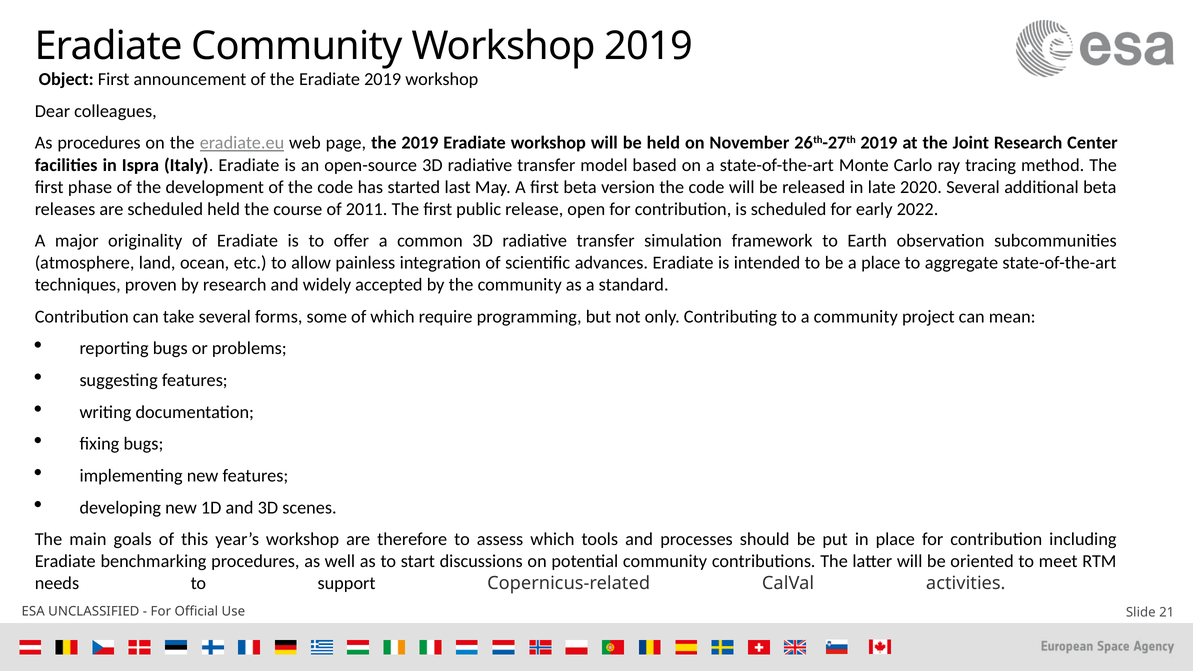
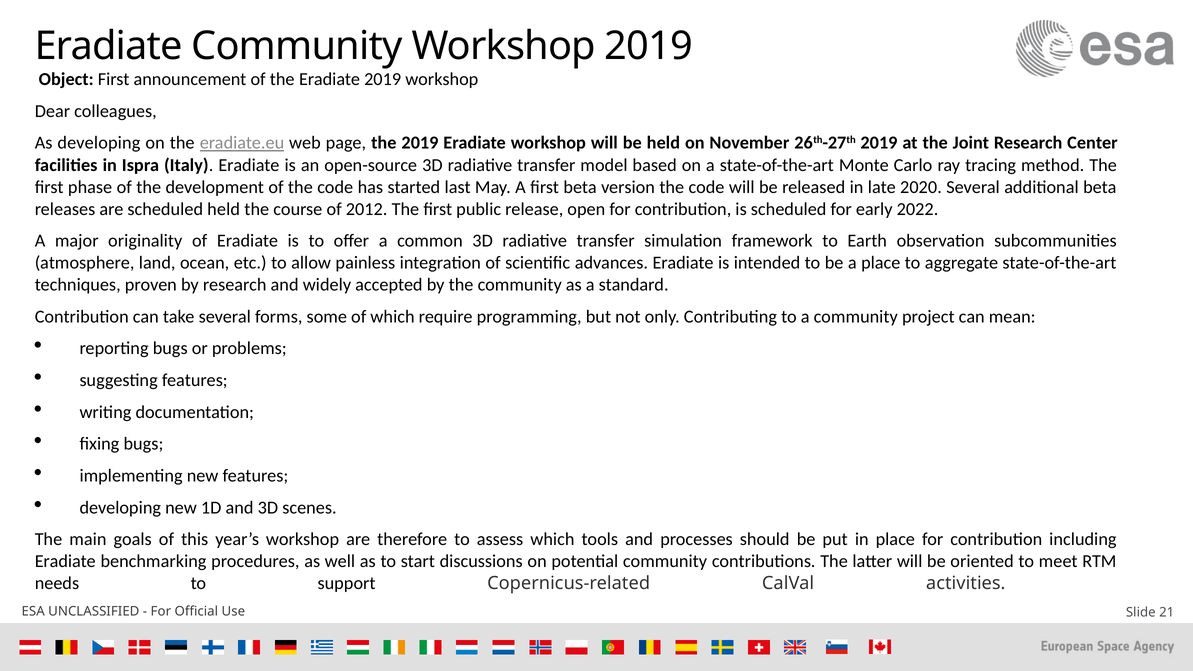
As procedures: procedures -> developing
2011: 2011 -> 2012
